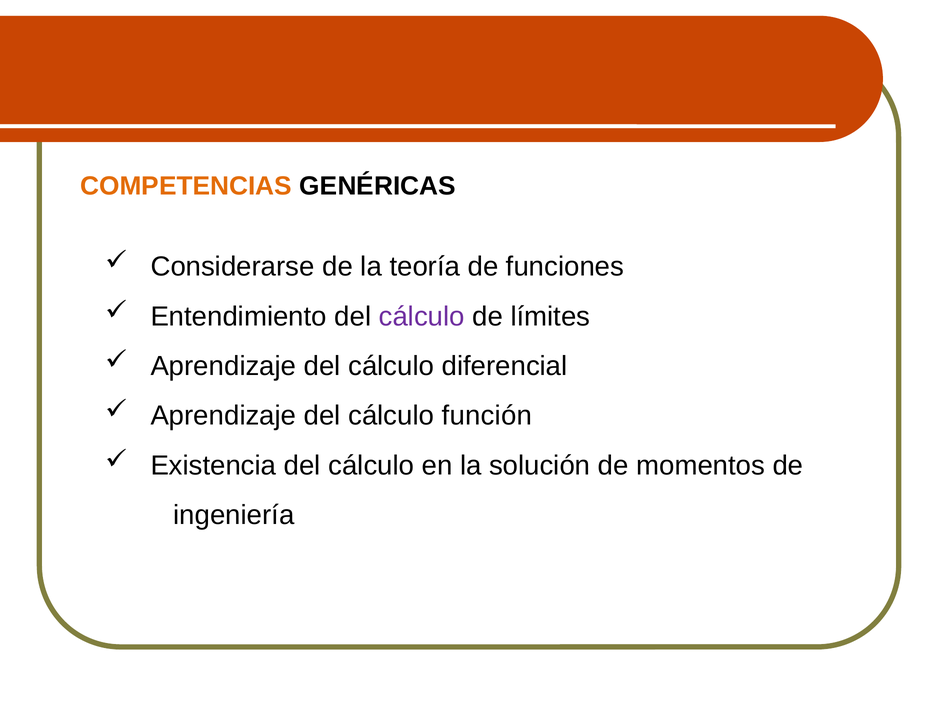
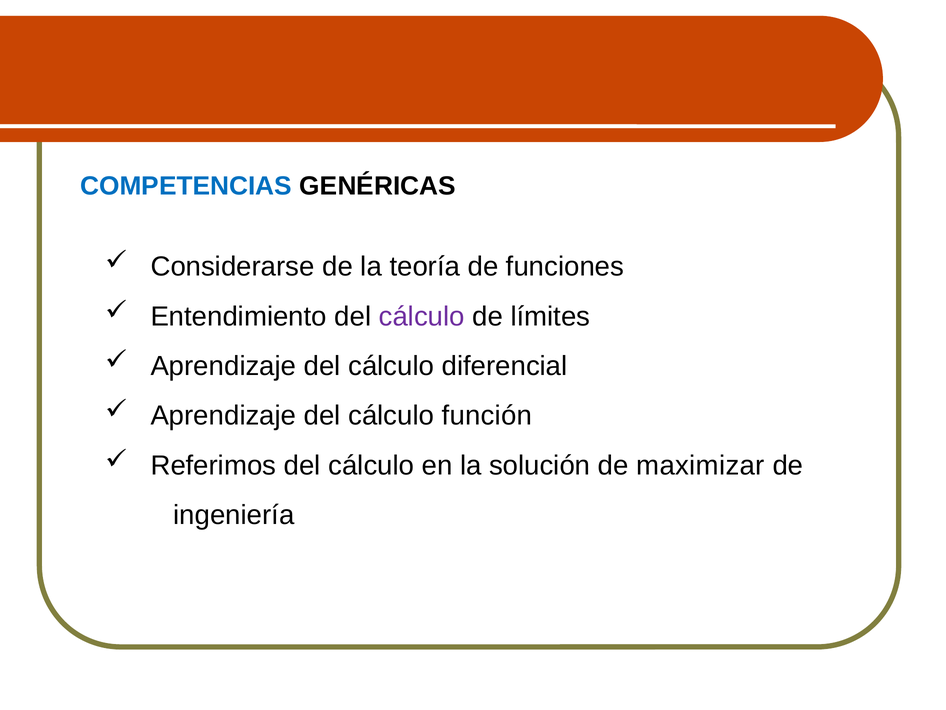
COMPETENCIAS colour: orange -> blue
Existencia: Existencia -> Referimos
momentos: momentos -> maximizar
